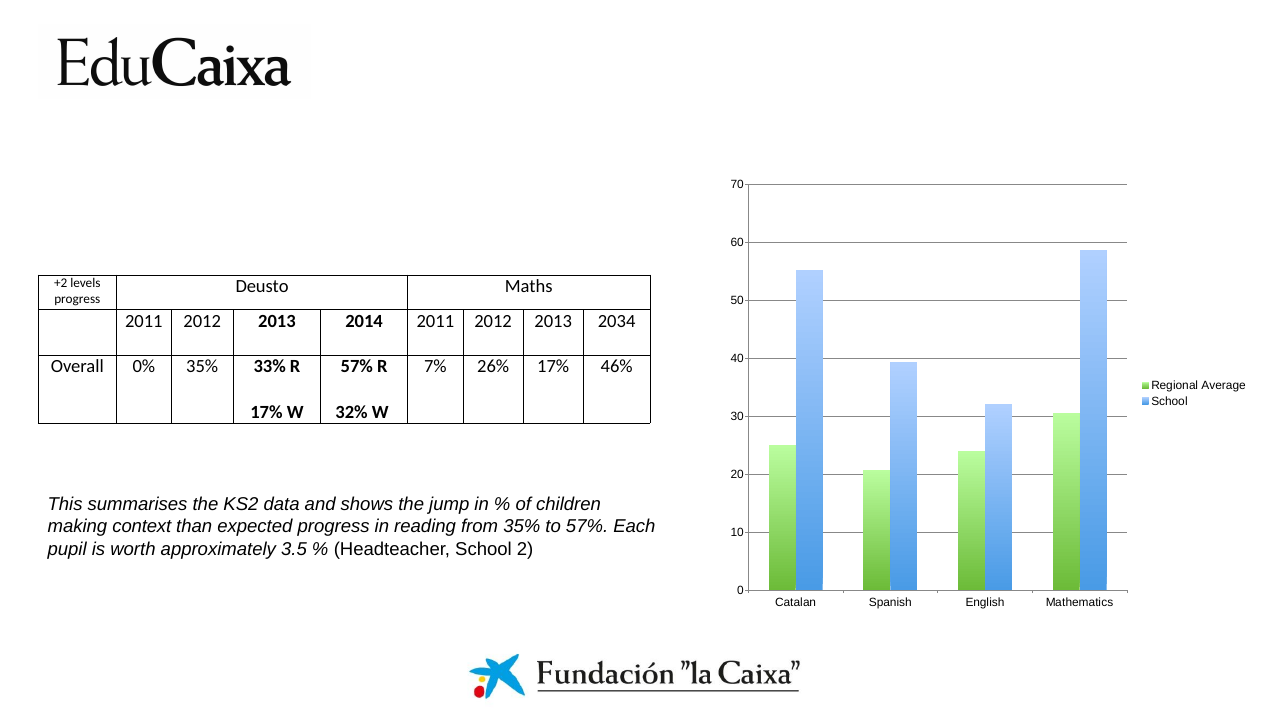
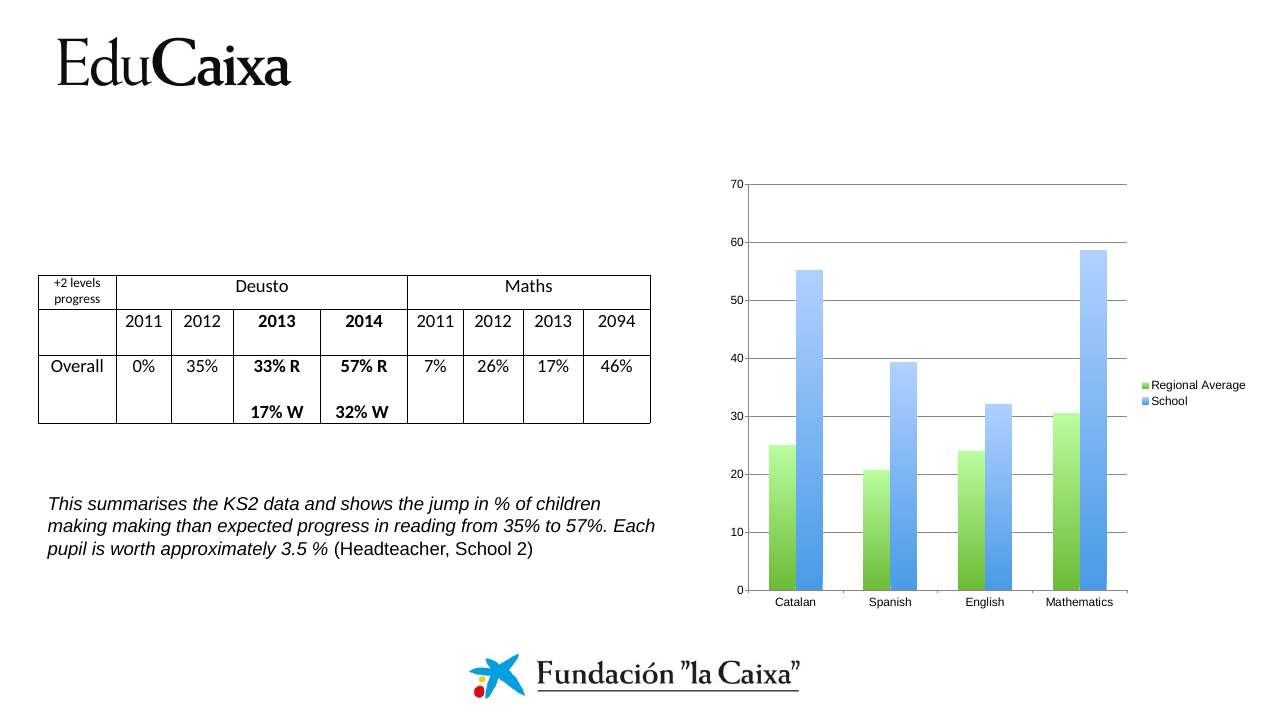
2034: 2034 -> 2094
making context: context -> making
